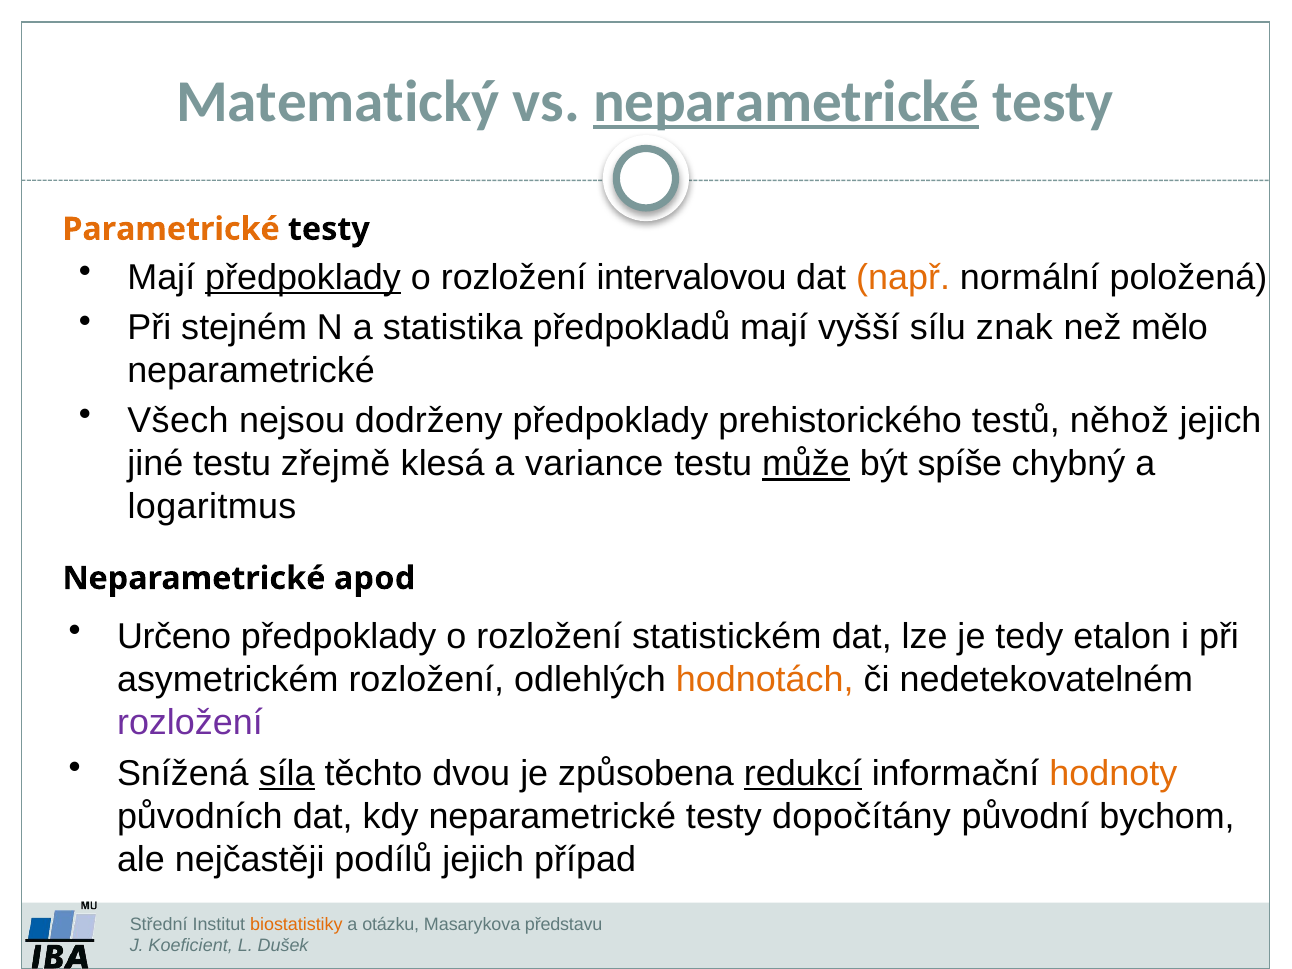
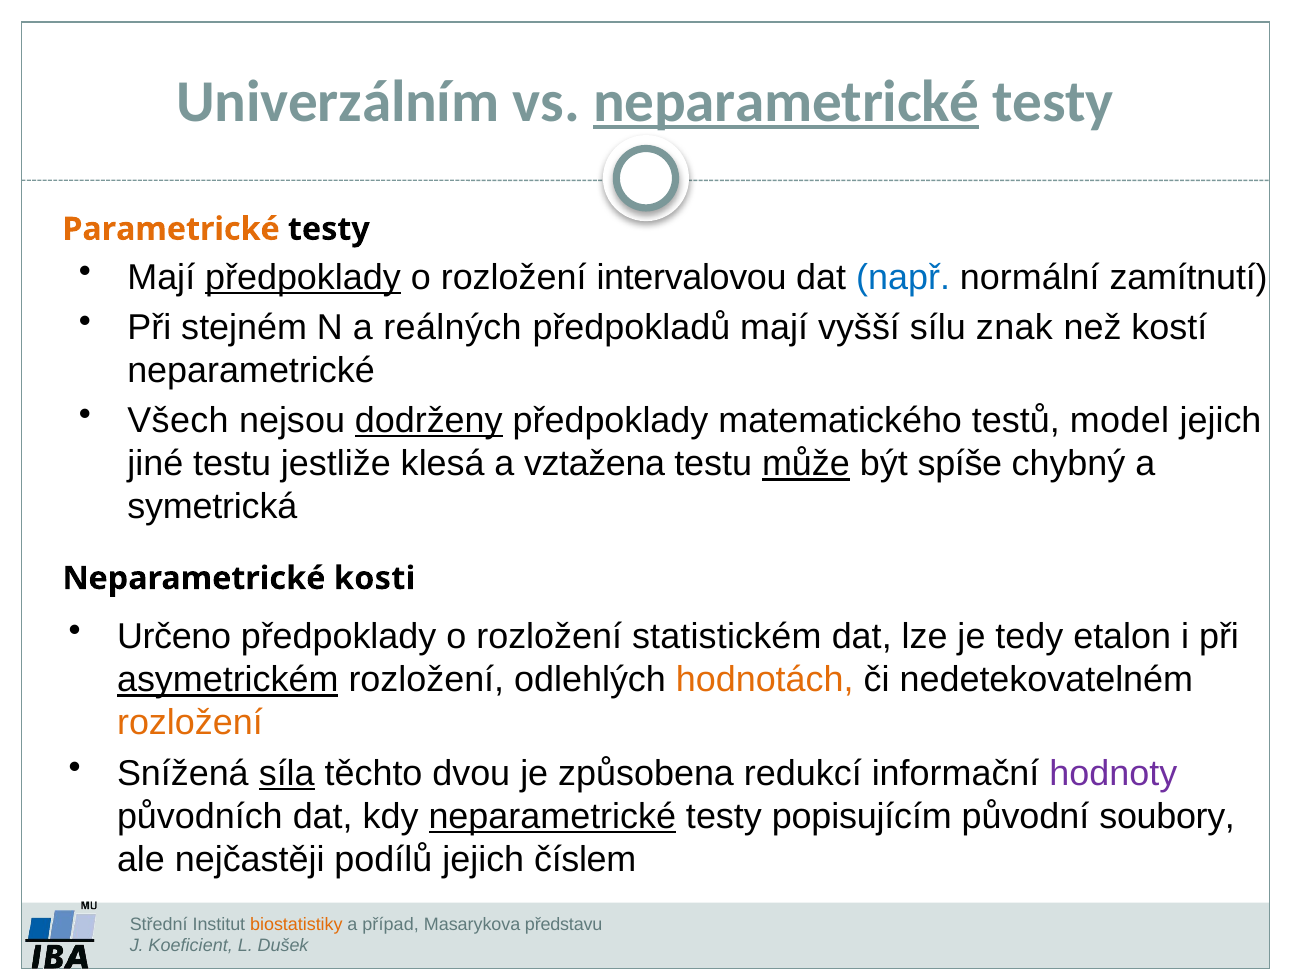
Matematický: Matematický -> Univerzálním
např colour: orange -> blue
položená: položená -> zamítnutí
statistika: statistika -> reálných
mělo: mělo -> kostí
dodrženy underline: none -> present
prehistorického: prehistorického -> matematického
něhož: něhož -> model
zřejmě: zřejmě -> jestliže
variance: variance -> vztažena
logaritmus: logaritmus -> symetrická
apod: apod -> kosti
asymetrickém underline: none -> present
rozložení at (190, 723) colour: purple -> orange
redukcí underline: present -> none
hodnoty colour: orange -> purple
neparametrické at (552, 816) underline: none -> present
dopočítány: dopočítány -> popisujícím
bychom: bychom -> soubory
případ: případ -> číslem
otázku: otázku -> případ
